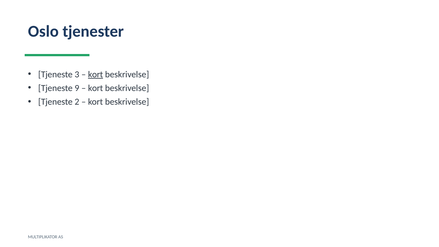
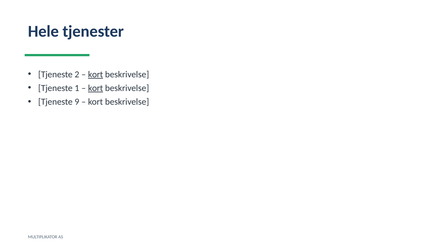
Oslo: Oslo -> Hele
3: 3 -> 2
9: 9 -> 1
kort at (96, 88) underline: none -> present
2: 2 -> 9
